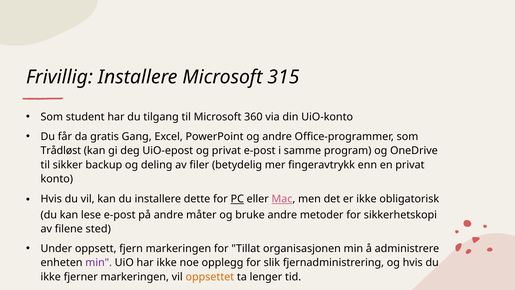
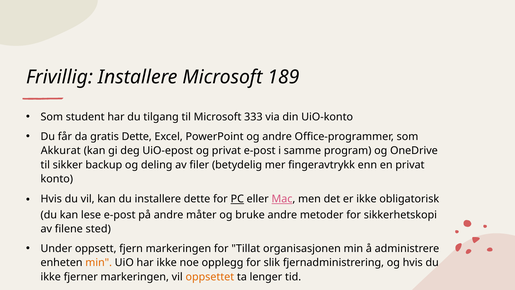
315: 315 -> 189
360: 360 -> 333
gratis Gang: Gang -> Dette
Trådløst: Trådløst -> Akkurat
min at (99, 262) colour: purple -> orange
